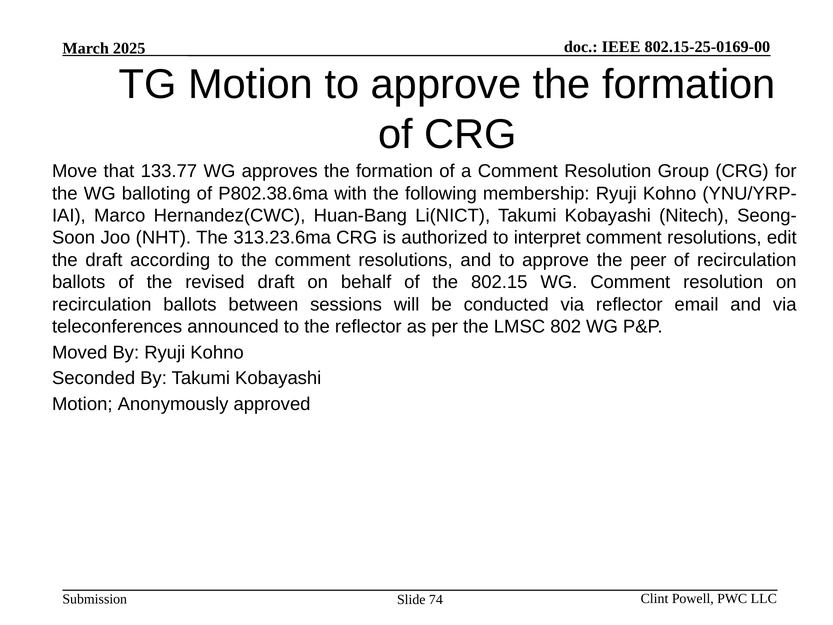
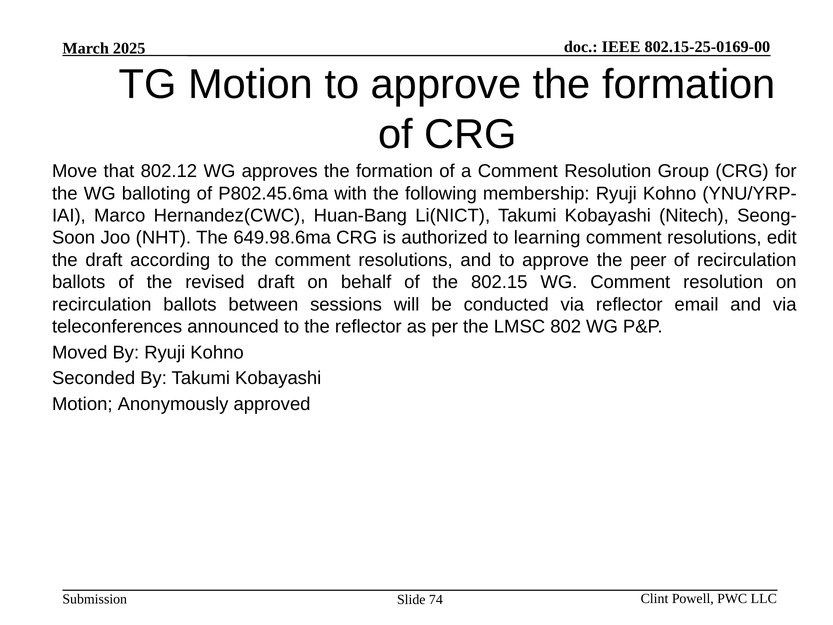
133.77: 133.77 -> 802.12
P802.38.6ma: P802.38.6ma -> P802.45.6ma
313.23.6ma: 313.23.6ma -> 649.98.6ma
interpret: interpret -> learning
